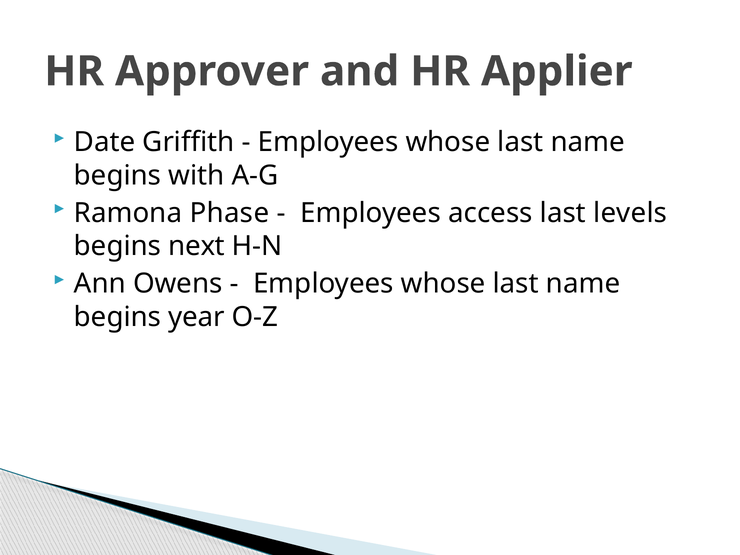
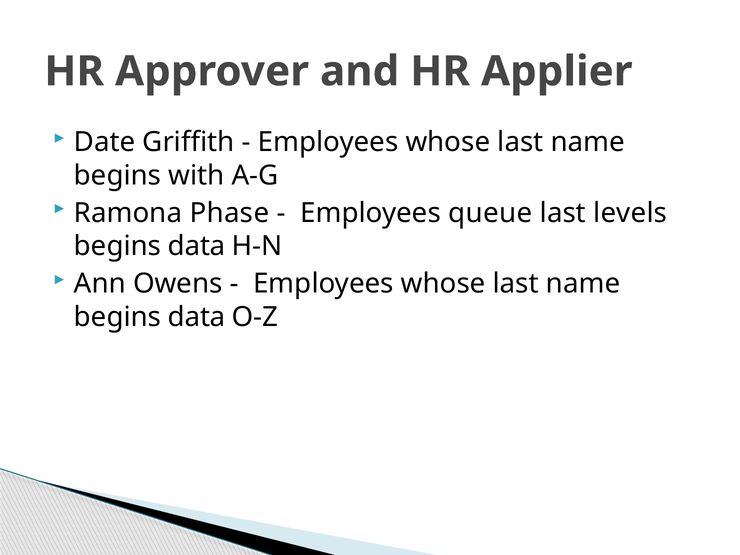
access: access -> queue
next at (197, 246): next -> data
year at (197, 317): year -> data
